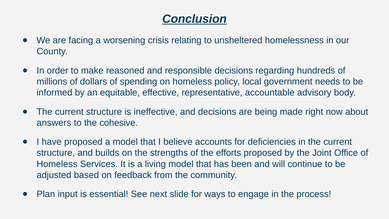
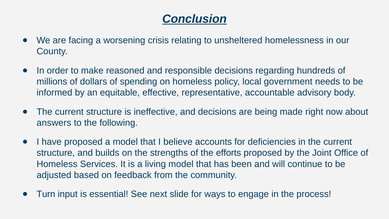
cohesive: cohesive -> following
Plan: Plan -> Turn
